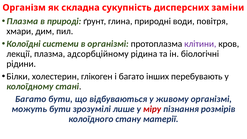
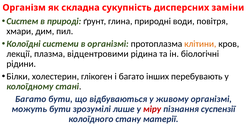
Плазма at (22, 21): Плазма -> Систем
клітини colour: purple -> orange
адсорбційному: адсорбційному -> відцентровими
розмірів: розмірів -> суспензії
